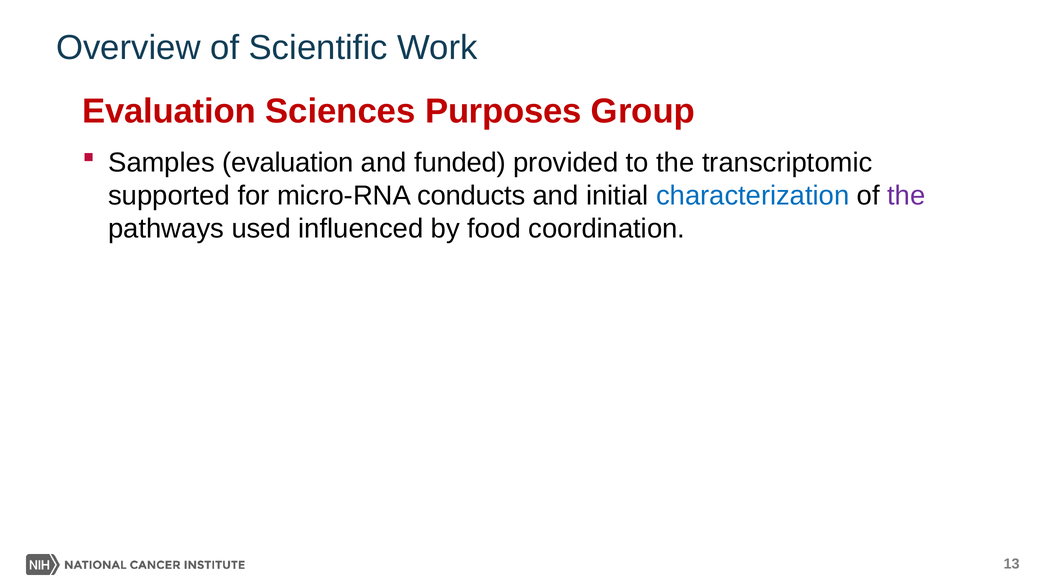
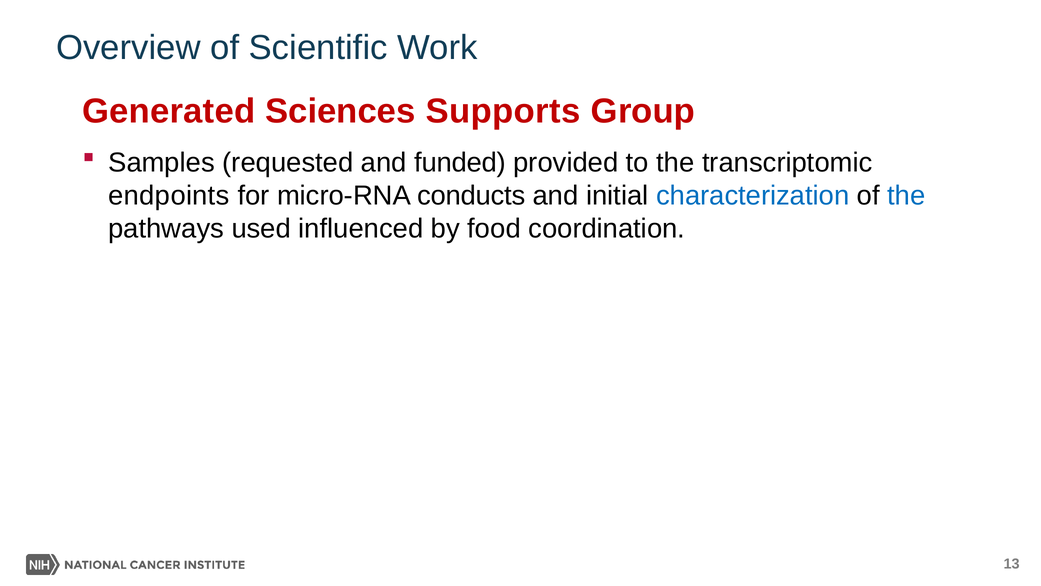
Evaluation at (169, 111): Evaluation -> Generated
Purposes: Purposes -> Supports
Samples evaluation: evaluation -> requested
supported: supported -> endpoints
the at (906, 196) colour: purple -> blue
